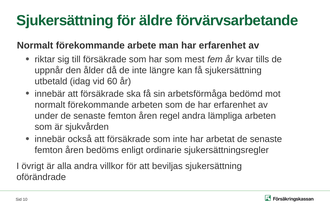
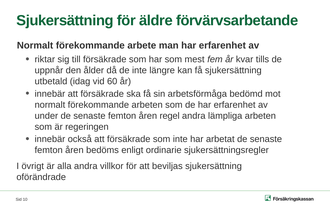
sjukvården: sjukvården -> regeringen
